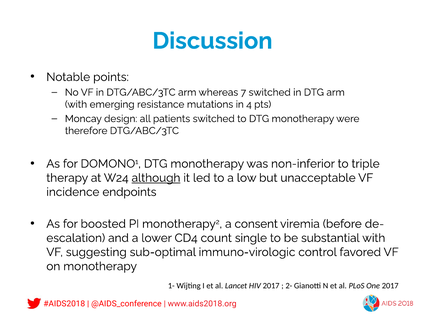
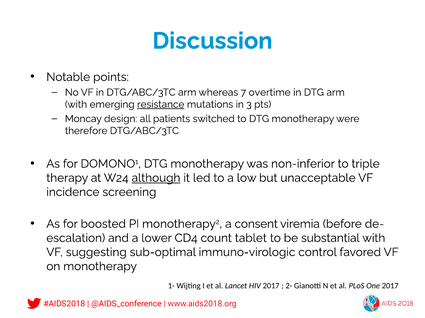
7 switched: switched -> overtime
resistance underline: none -> present
4: 4 -> 3
endpoints: endpoints -> screening
single: single -> tablet
